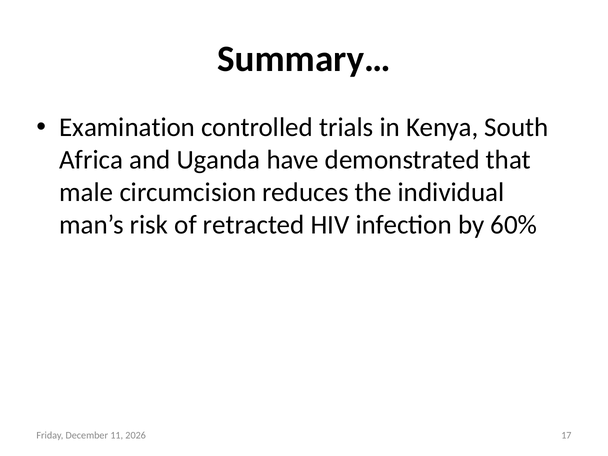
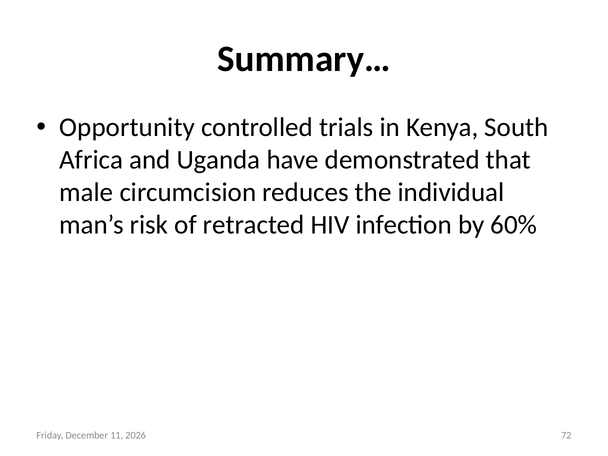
Examination: Examination -> Opportunity
17: 17 -> 72
